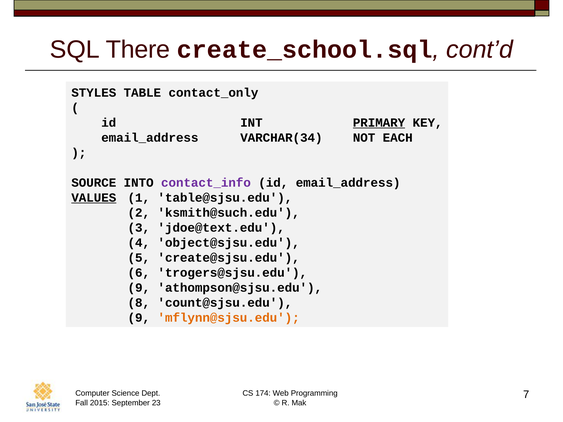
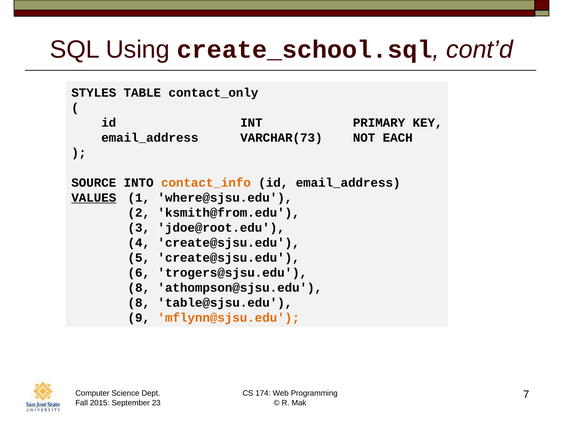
There: There -> Using
PRIMARY underline: present -> none
VARCHAR(34: VARCHAR(34 -> VARCHAR(73
contact_info colour: purple -> orange
table@sjsu.edu: table@sjsu.edu -> where@sjsu.edu
ksmith@such.edu: ksmith@such.edu -> ksmith@from.edu
jdoe@text.edu: jdoe@text.edu -> jdoe@root.edu
4 object@sjsu.edu: object@sjsu.edu -> create@sjsu.edu
9 at (139, 288): 9 -> 8
count@sjsu.edu: count@sjsu.edu -> table@sjsu.edu
